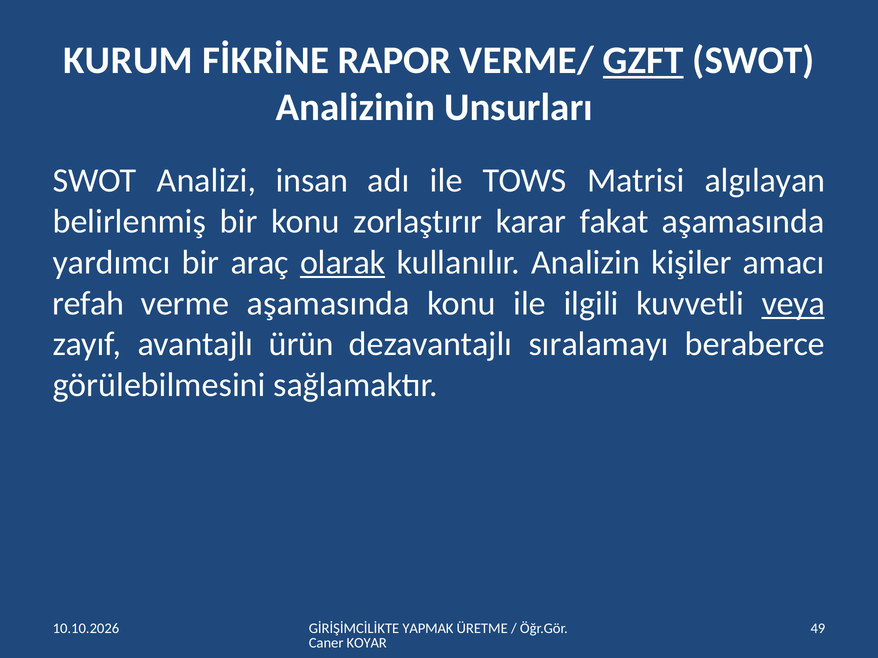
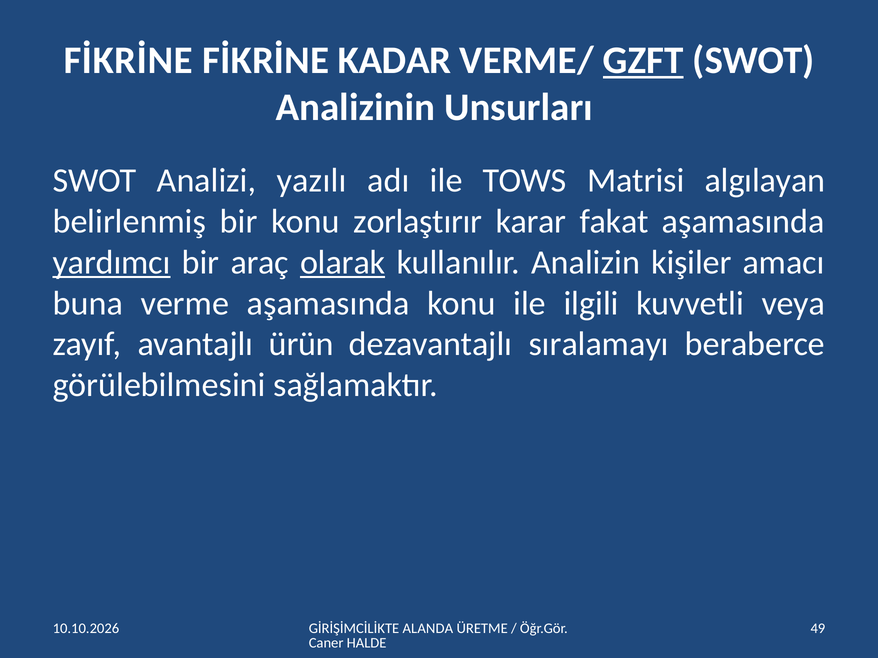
KURUM at (128, 61): KURUM -> FİKRİNE
RAPOR: RAPOR -> KADAR
insan: insan -> yazılı
yardımcı underline: none -> present
refah: refah -> buna
veya underline: present -> none
YAPMAK: YAPMAK -> ALANDA
KOYAR: KOYAR -> HALDE
